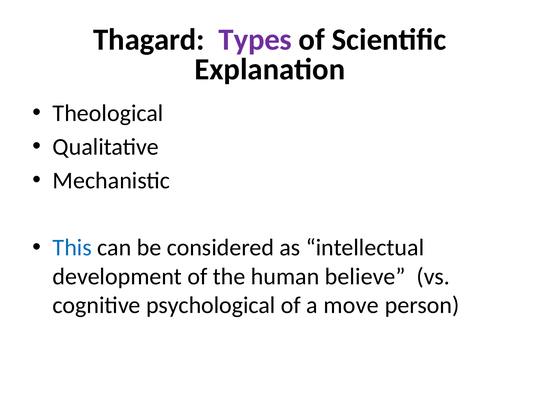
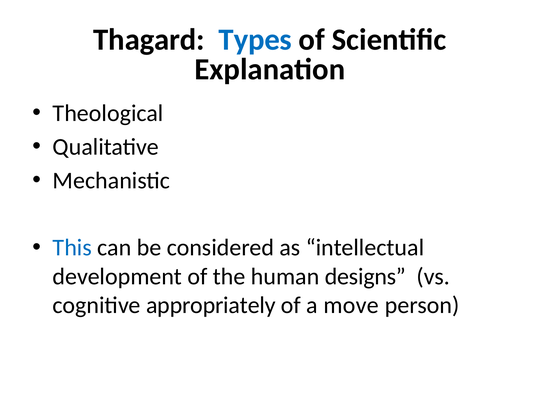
Types colour: purple -> blue
believe: believe -> designs
psychological: psychological -> appropriately
